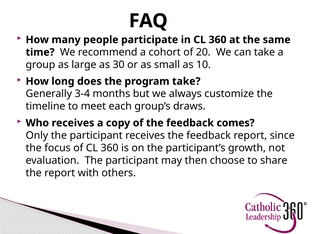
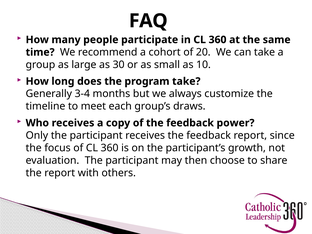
comes: comes -> power
